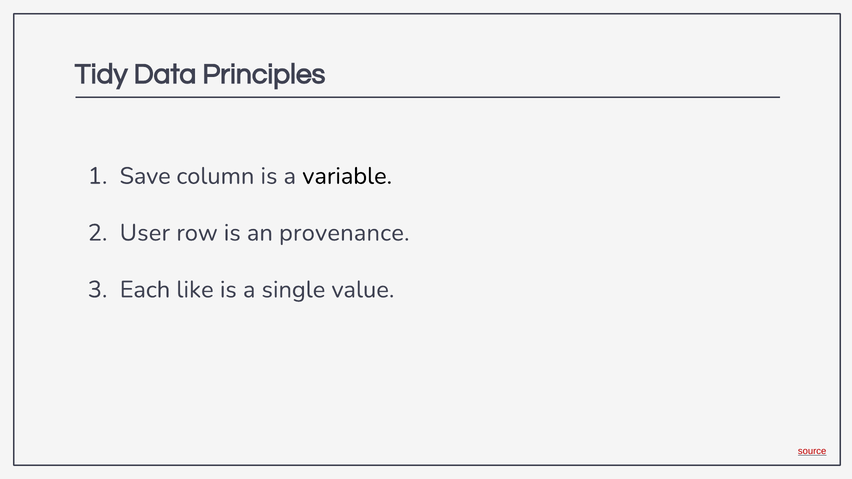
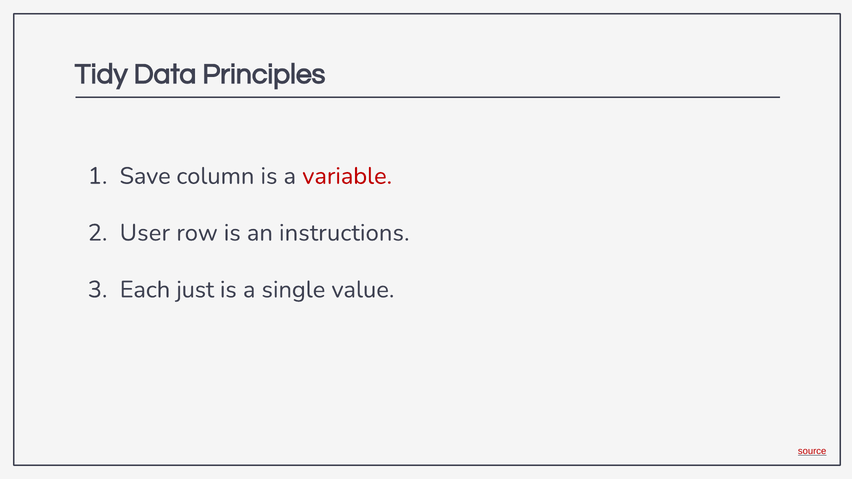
variable colour: black -> red
provenance: provenance -> instructions
like: like -> just
